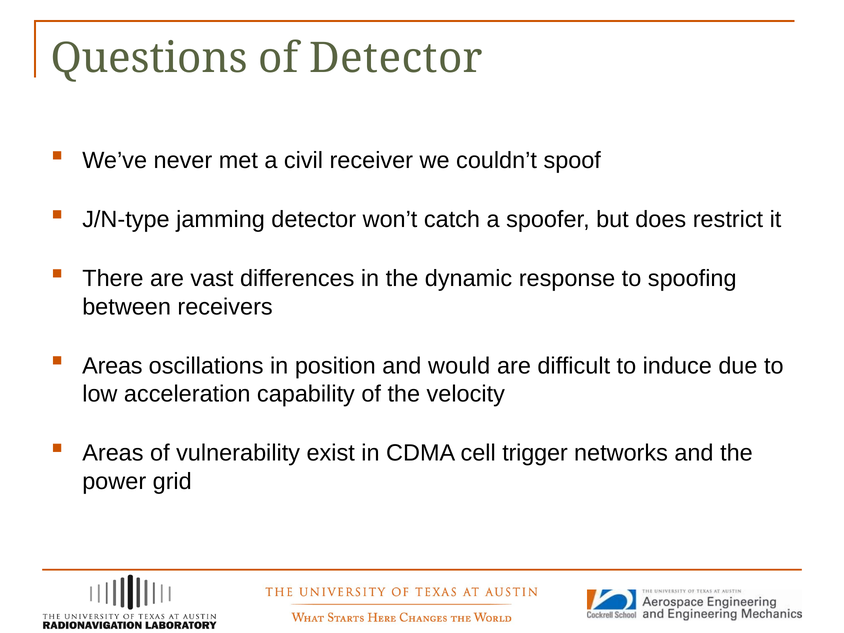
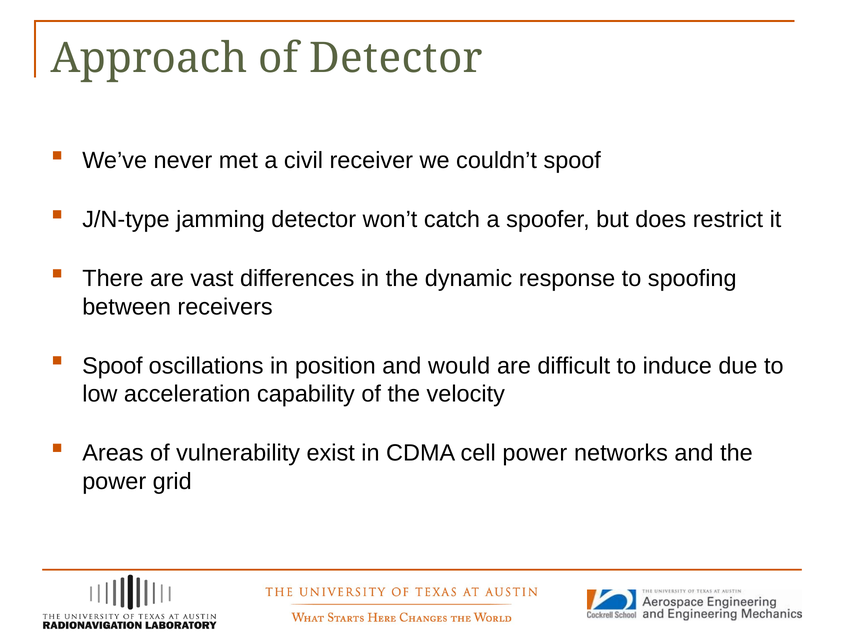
Questions: Questions -> Approach
Areas at (112, 366): Areas -> Spoof
cell trigger: trigger -> power
